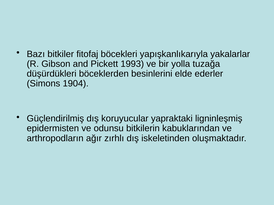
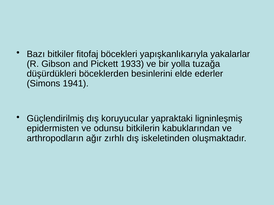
1993: 1993 -> 1933
1904: 1904 -> 1941
